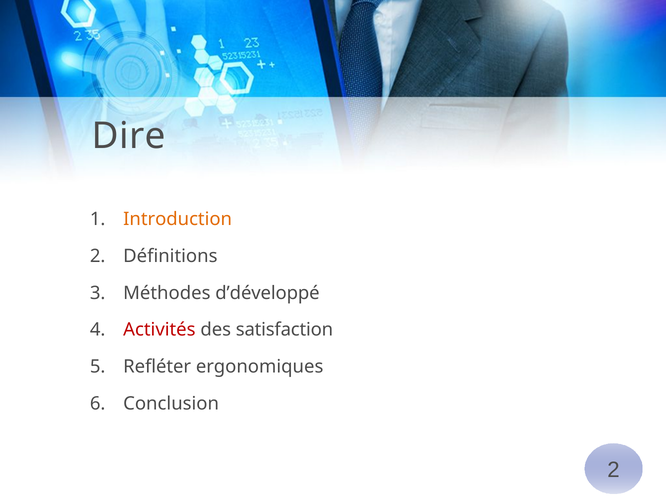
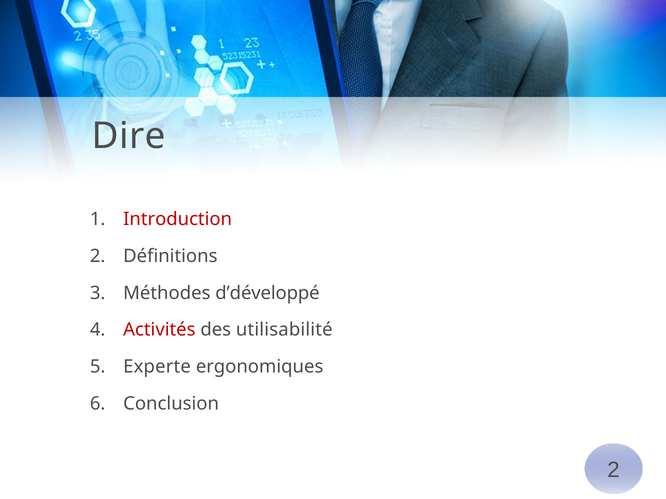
Introduction colour: orange -> red
satisfaction: satisfaction -> utilisabilité
Refléter: Refléter -> Experte
